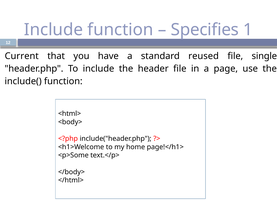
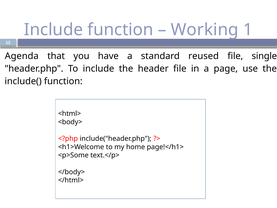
Specifies: Specifies -> Working
Current: Current -> Agenda
